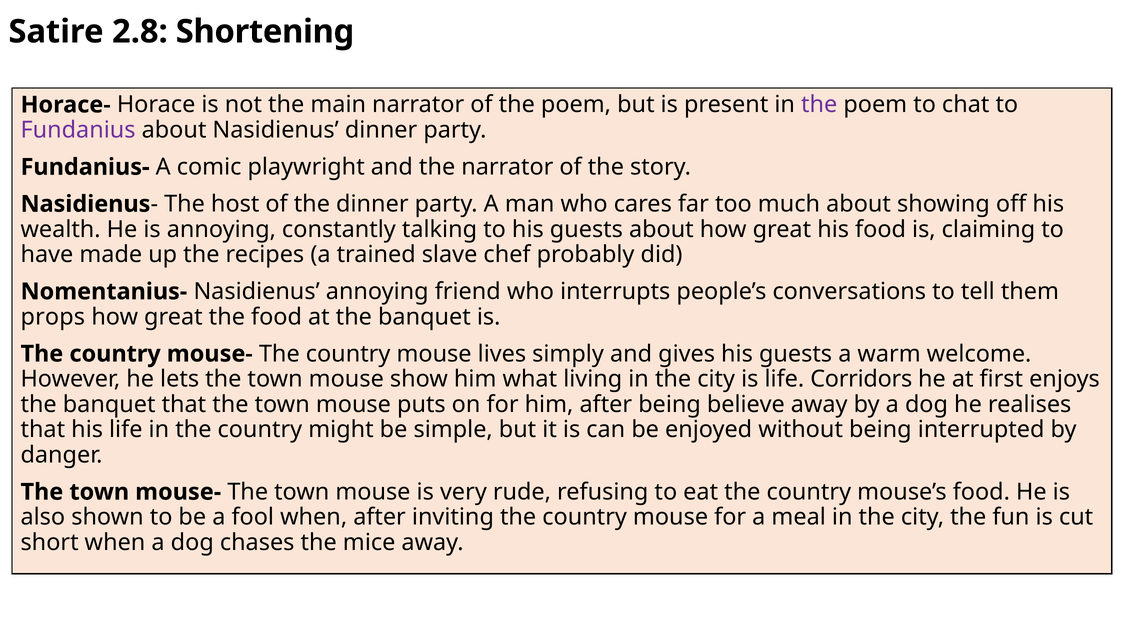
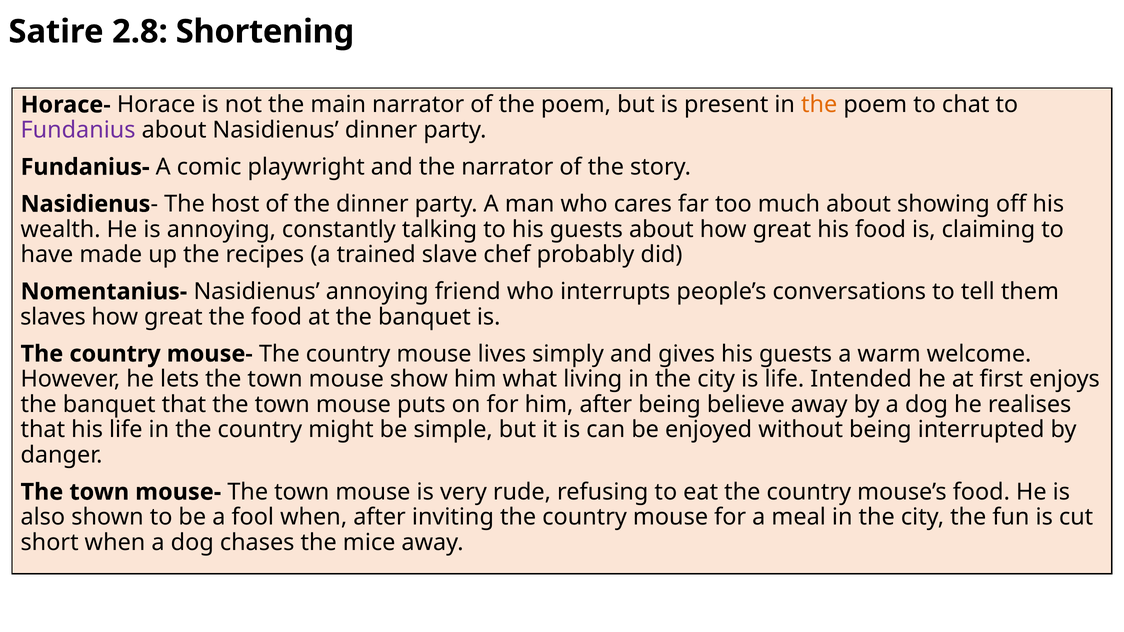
the at (819, 105) colour: purple -> orange
props: props -> slaves
Corridors: Corridors -> Intended
